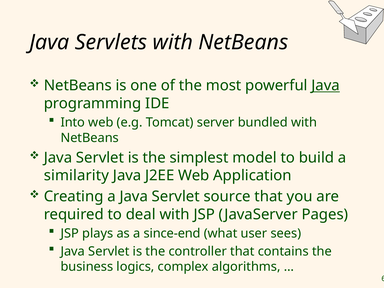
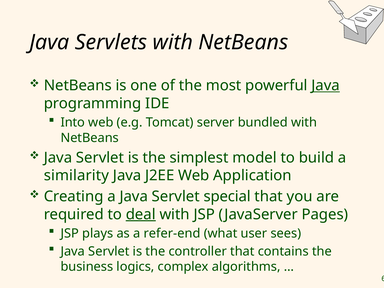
source: source -> special
deal underline: none -> present
since-end: since-end -> refer-end
